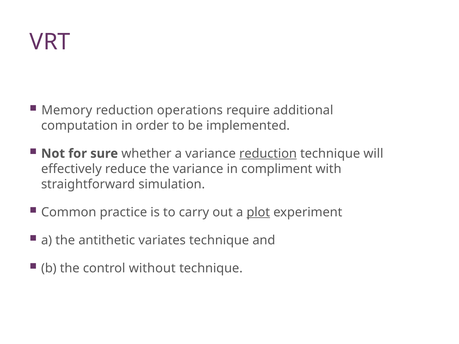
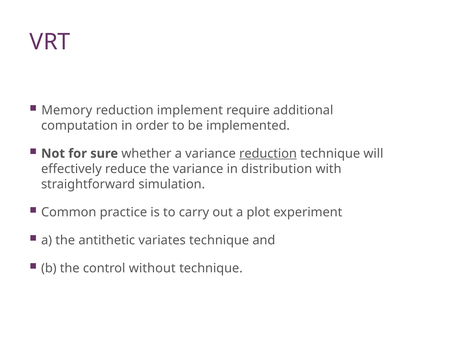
operations: operations -> implement
compliment: compliment -> distribution
plot underline: present -> none
